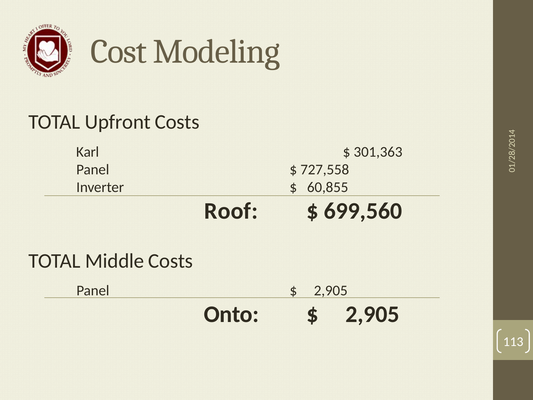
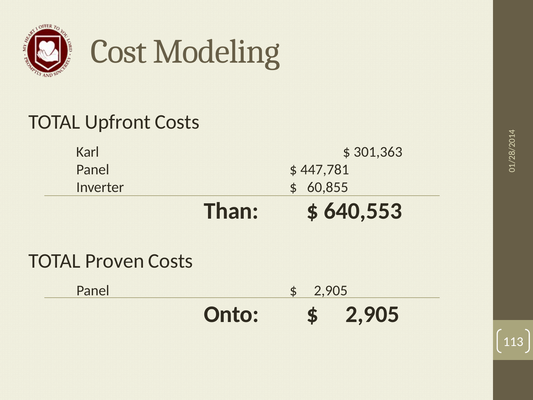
727,558: 727,558 -> 447,781
Roof: Roof -> Than
699,560: 699,560 -> 640,553
Middle: Middle -> Proven
